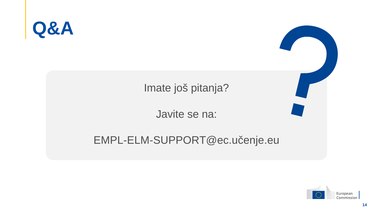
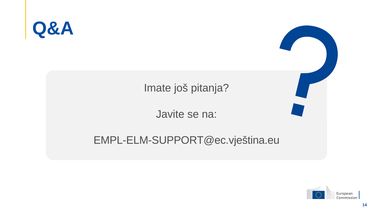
EMPL-ELM-SUPPORT@ec.učenje.eu: EMPL-ELM-SUPPORT@ec.učenje.eu -> EMPL-ELM-SUPPORT@ec.vještina.eu
